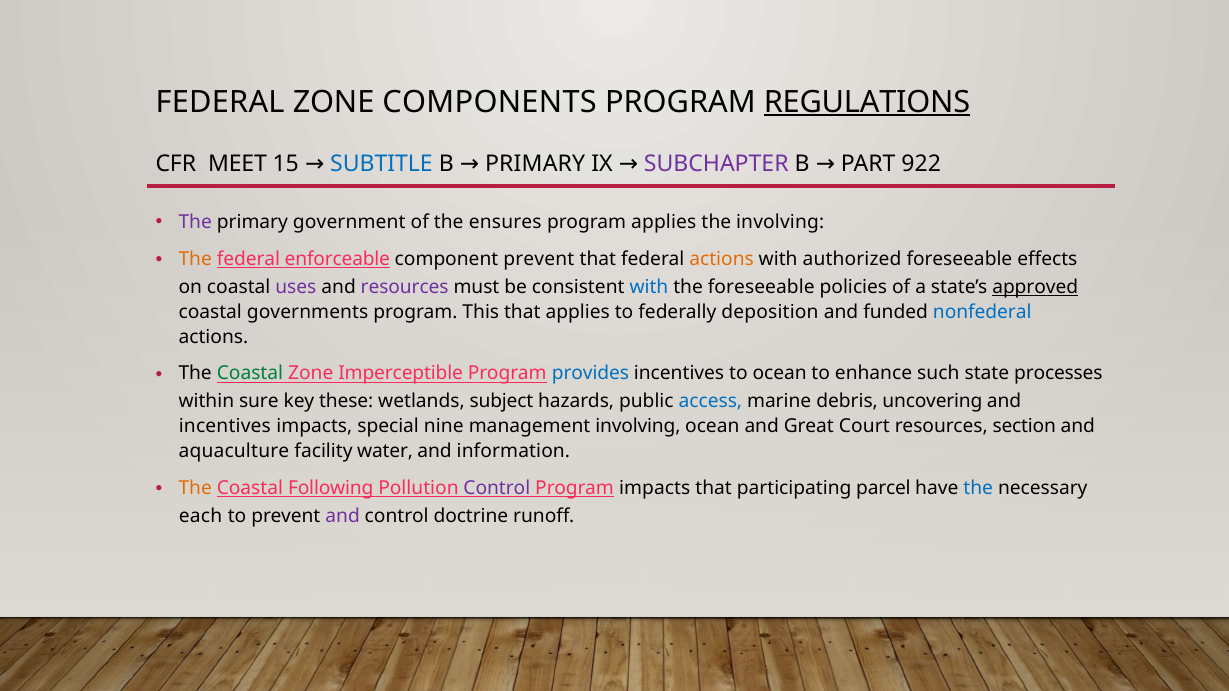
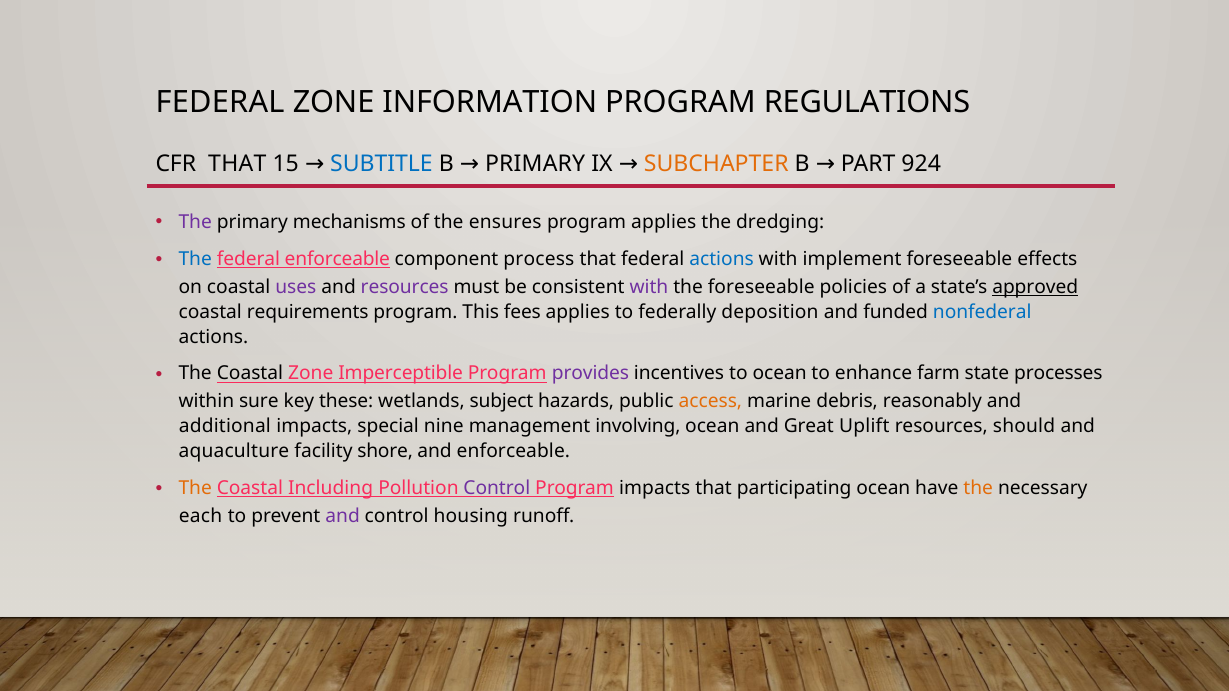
COMPONENTS: COMPONENTS -> INFORMATION
REGULATIONS underline: present -> none
CFR MEET: MEET -> THAT
SUBCHAPTER colour: purple -> orange
922: 922 -> 924
government: government -> mechanisms
the involving: involving -> dredging
The at (195, 259) colour: orange -> blue
component prevent: prevent -> process
actions at (722, 259) colour: orange -> blue
authorized: authorized -> implement
with at (649, 287) colour: blue -> purple
governments: governments -> requirements
This that: that -> fees
Coastal at (250, 374) colour: green -> black
provides colour: blue -> purple
such: such -> farm
access colour: blue -> orange
uncovering: uncovering -> reasonably
incentives at (225, 426): incentives -> additional
Court: Court -> Uplift
section: section -> should
water: water -> shore
and information: information -> enforceable
Following: Following -> Including
participating parcel: parcel -> ocean
the at (978, 488) colour: blue -> orange
doctrine: doctrine -> housing
